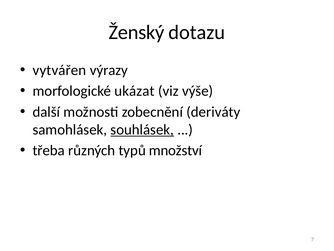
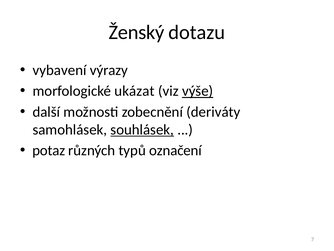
vytvářen: vytvářen -> vybavení
výše underline: none -> present
třeba: třeba -> potaz
množství: množství -> označení
